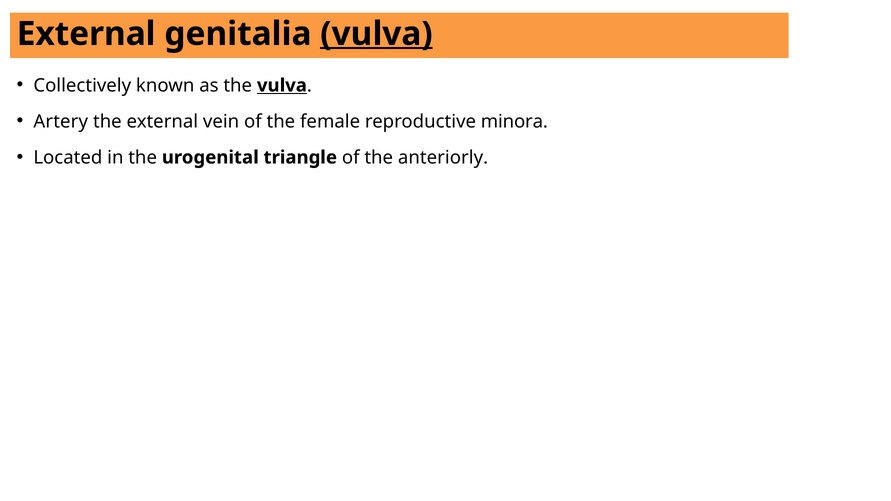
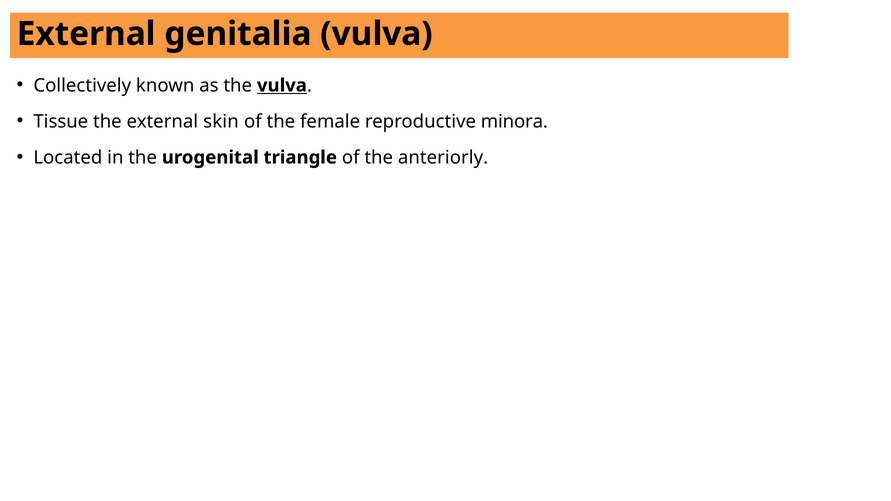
vulva at (376, 34) underline: present -> none
Artery: Artery -> Tissue
vein: vein -> skin
